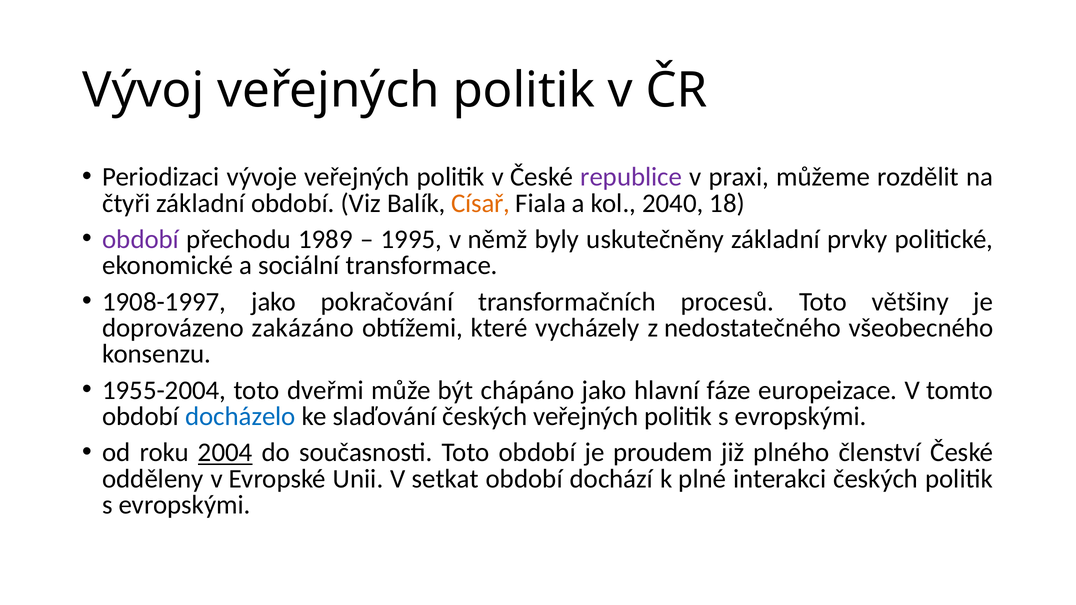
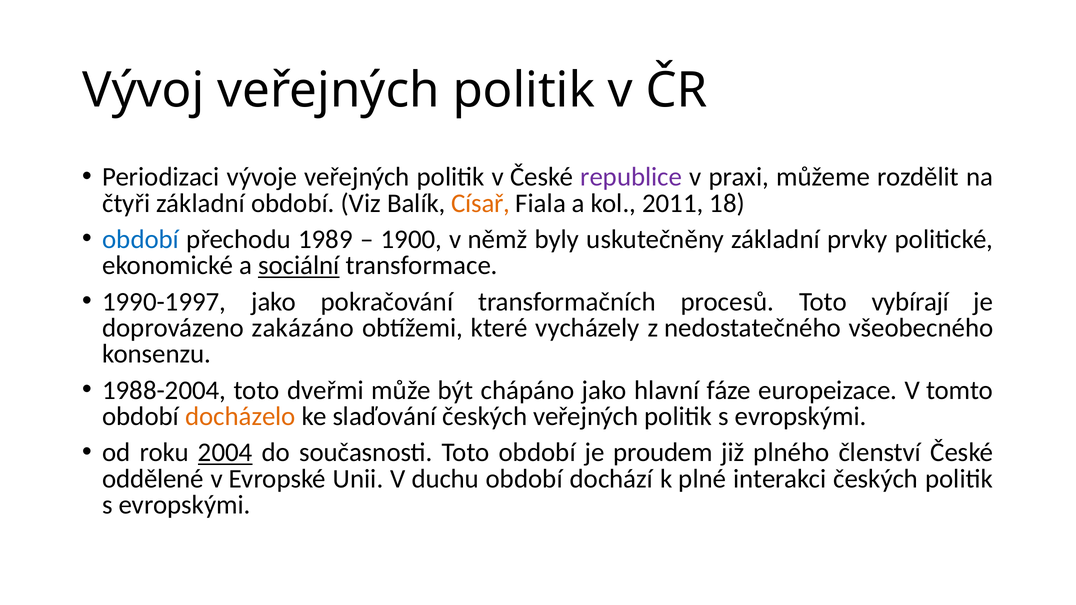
2040: 2040 -> 2011
období at (141, 240) colour: purple -> blue
1995: 1995 -> 1900
sociální underline: none -> present
1908-1997: 1908-1997 -> 1990-1997
většiny: většiny -> vybírají
1955-2004: 1955-2004 -> 1988-2004
docházelo colour: blue -> orange
odděleny: odděleny -> oddělené
setkat: setkat -> duchu
